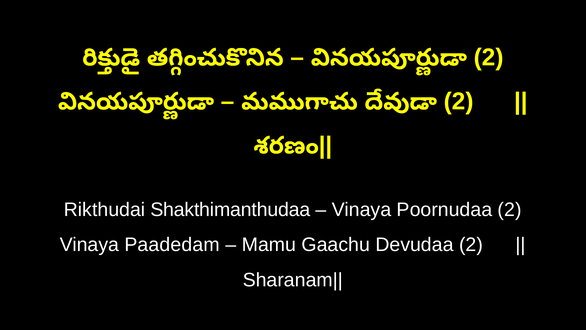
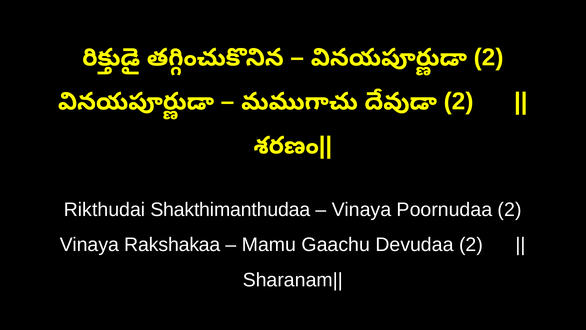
Paadedam: Paadedam -> Rakshakaa
